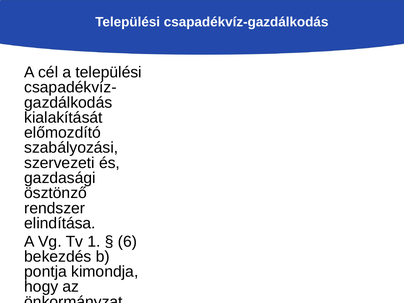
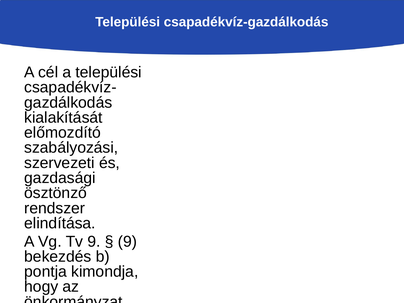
Tv 1: 1 -> 9
6 at (128, 241): 6 -> 9
